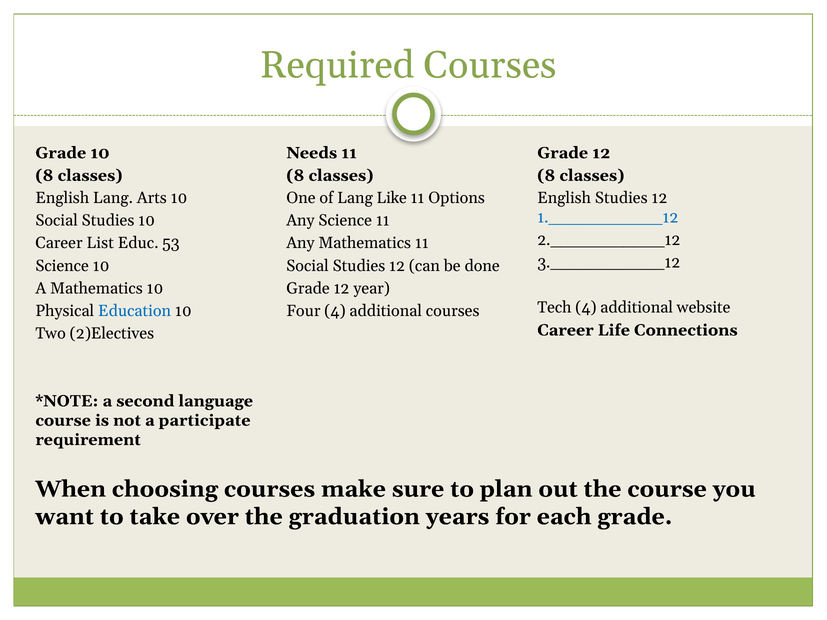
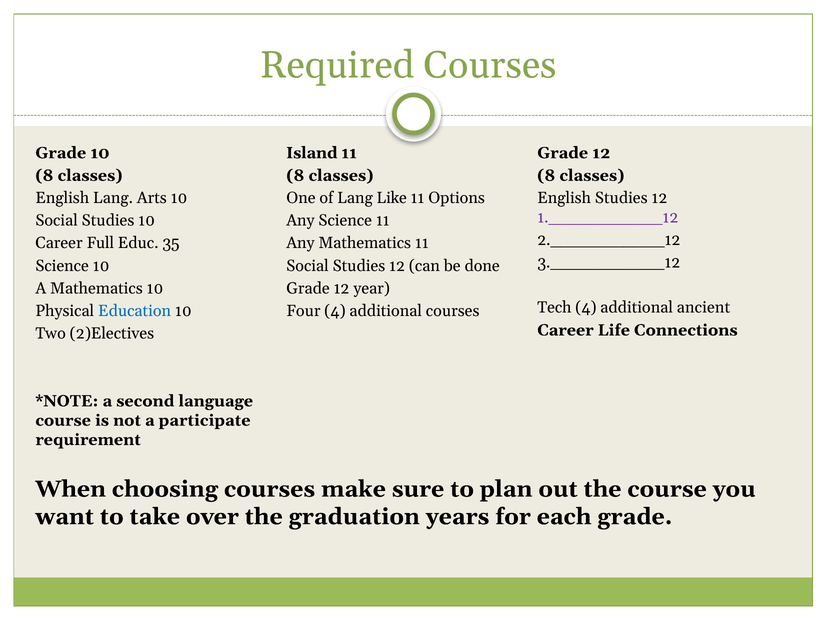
Needs: Needs -> Island
1.___________12 colour: blue -> purple
List: List -> Full
53: 53 -> 35
website: website -> ancient
